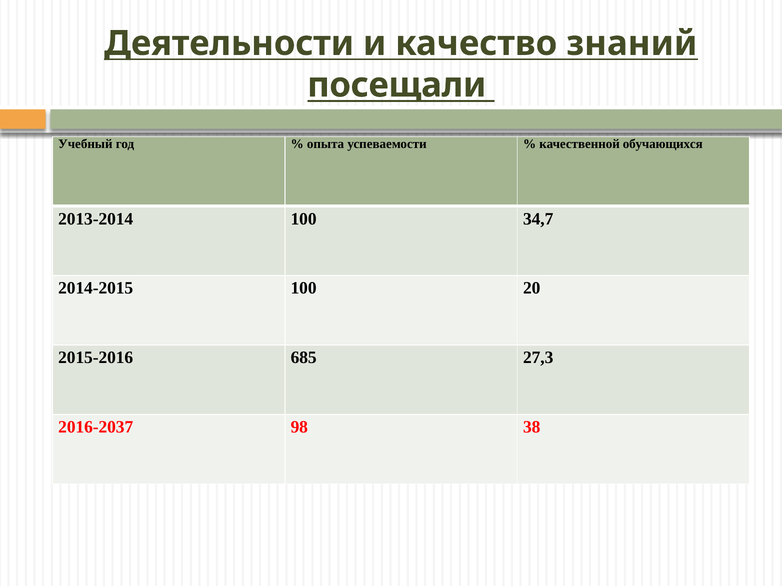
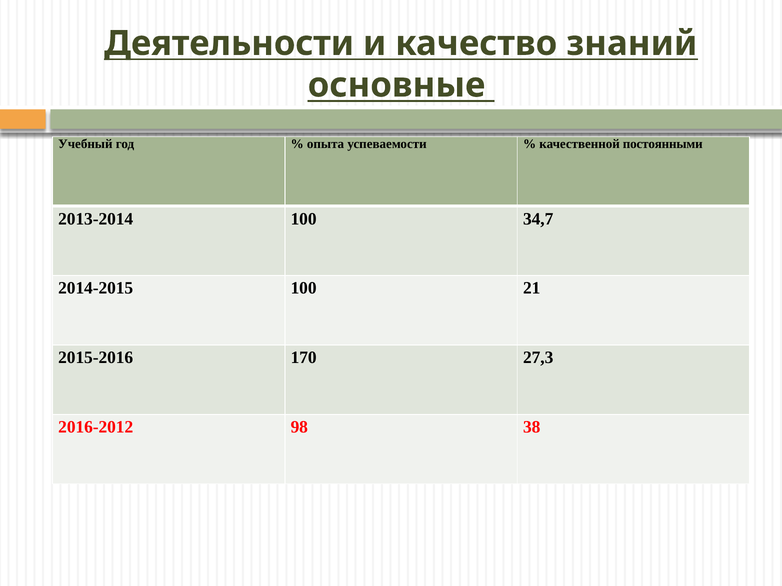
посещали: посещали -> основные
обучающихся: обучающихся -> постоянными
20: 20 -> 21
685: 685 -> 170
2016-2037: 2016-2037 -> 2016-2012
